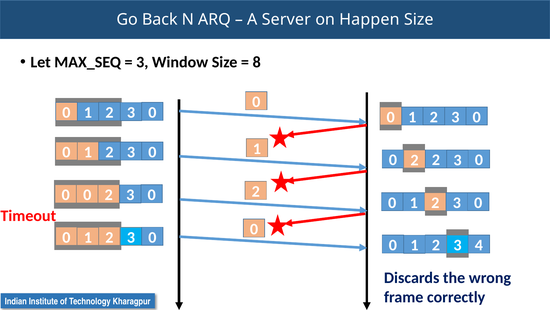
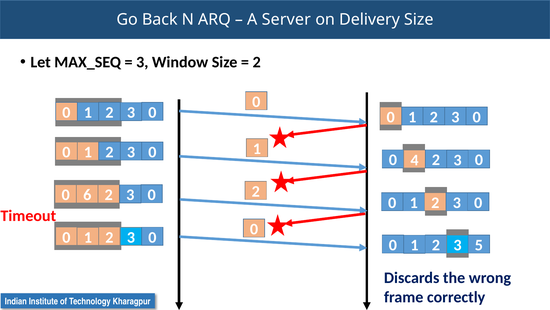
Happen: Happen -> Delivery
8 at (257, 62): 8 -> 2
2 at (414, 160): 2 -> 4
0 at (87, 195): 0 -> 6
4: 4 -> 5
